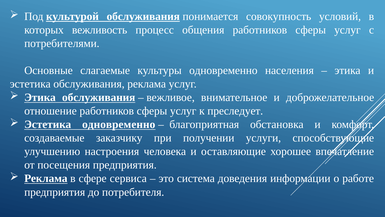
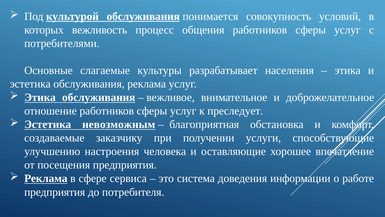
культуры одновременно: одновременно -> разрабатывает
Эстетика одновременно: одновременно -> невозможным
